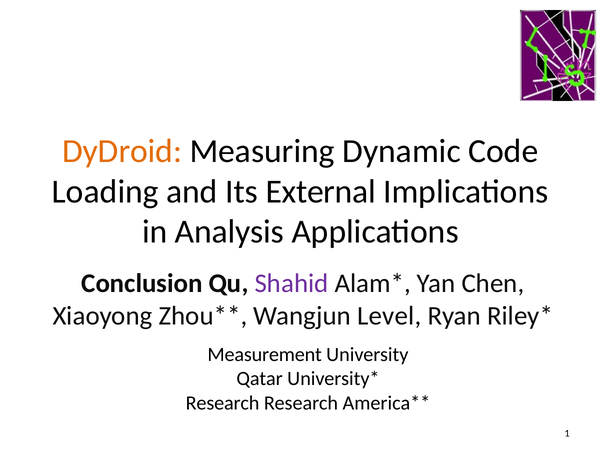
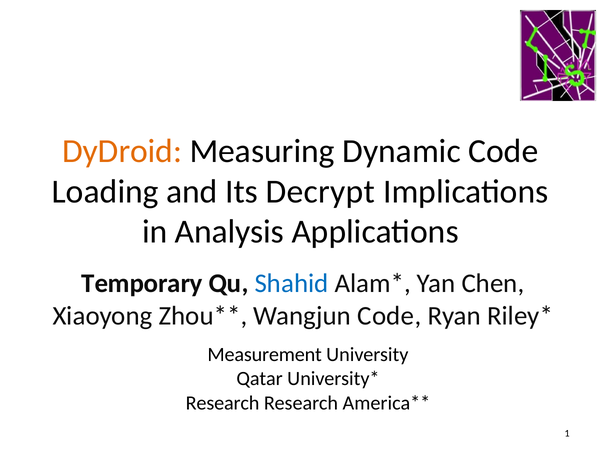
External: External -> Decrypt
Conclusion: Conclusion -> Temporary
Shahid colour: purple -> blue
Wangjun Level: Level -> Code
